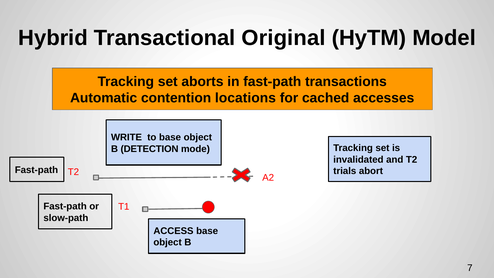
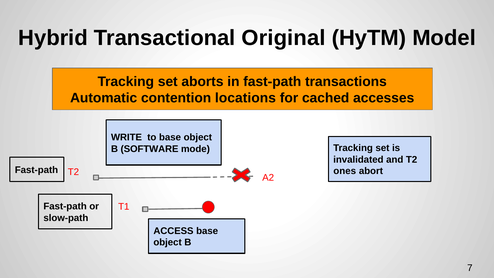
DETECTION: DETECTION -> SOFTWARE
trials: trials -> ones
